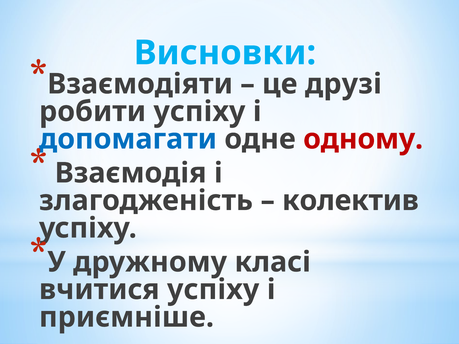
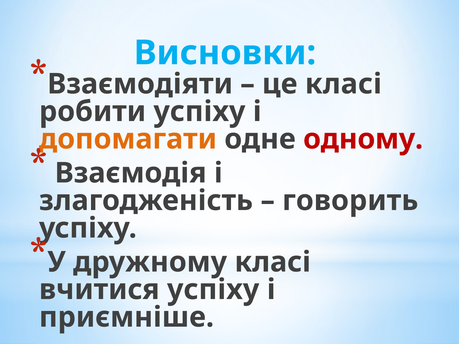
це друзі: друзі -> класі
допомагати colour: blue -> orange
колектив: колектив -> говорить
